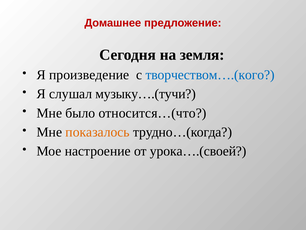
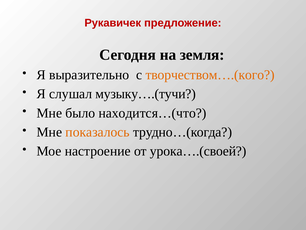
Домашнее: Домашнее -> Рукавичек
произведение: произведение -> выразительно
творчеством….(кого colour: blue -> orange
относится…(что: относится…(что -> находится…(что
